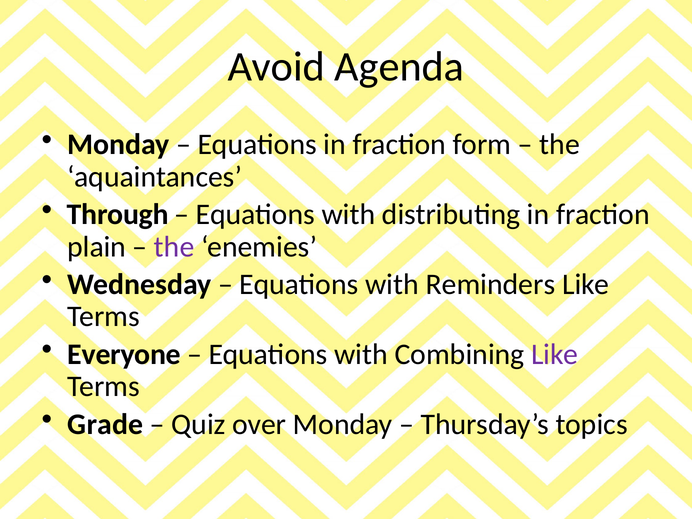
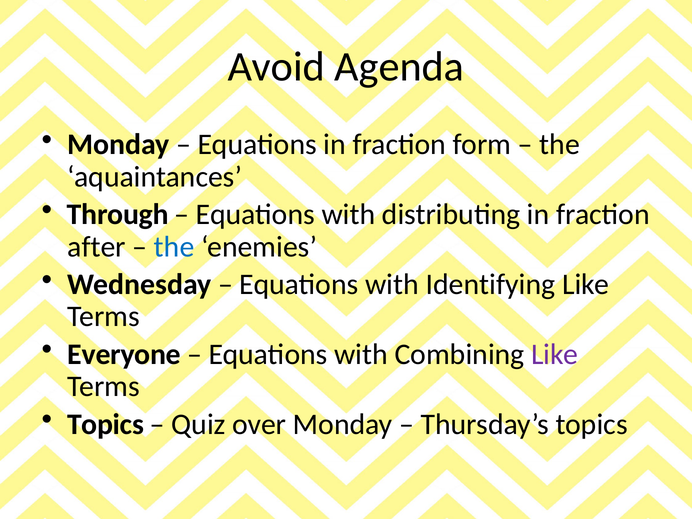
plain: plain -> after
the at (174, 247) colour: purple -> blue
Reminders: Reminders -> Identifying
Grade at (105, 424): Grade -> Topics
